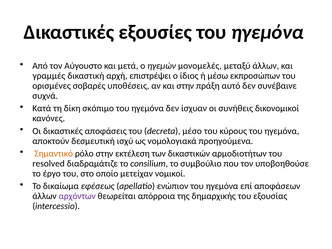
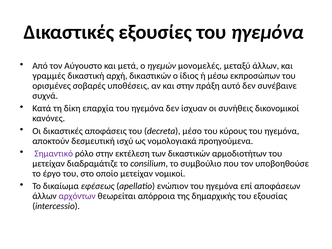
αρχή επιστρέψει: επιστρέψει -> δικαστικών
σκόπιμο: σκόπιμο -> επαρχία
Σημαντικό colour: orange -> purple
resolved at (49, 164): resolved -> μετείχαν
